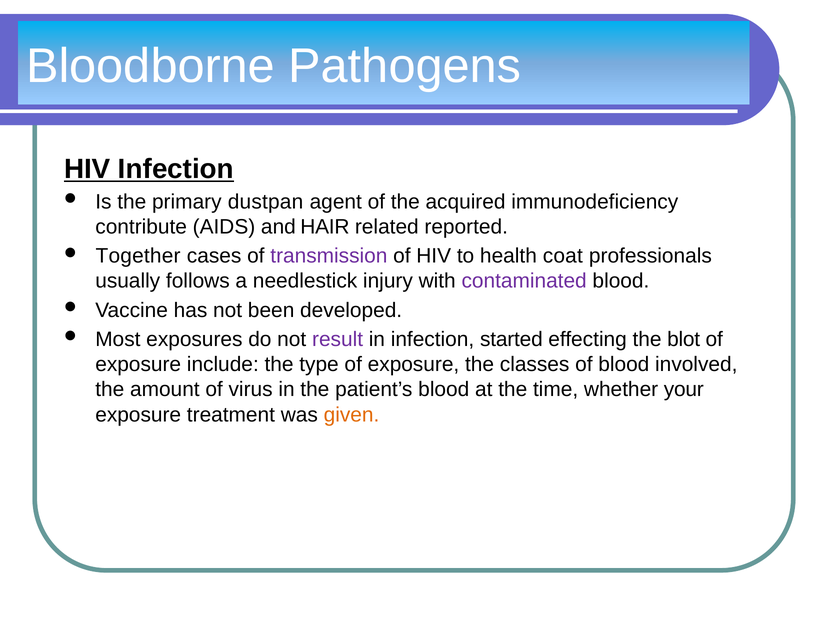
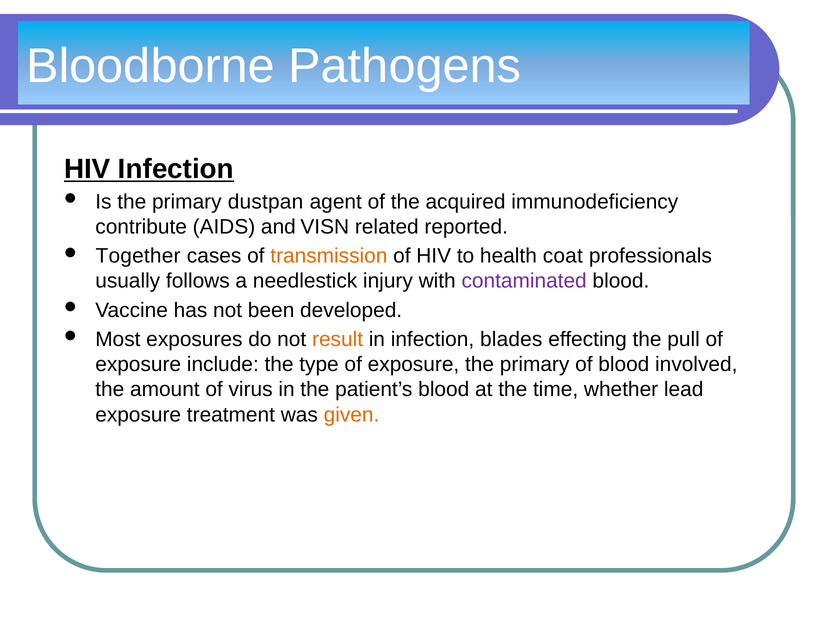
HAIR: HAIR -> VISN
transmission colour: purple -> orange
result colour: purple -> orange
started: started -> blades
blot: blot -> pull
exposure the classes: classes -> primary
your: your -> lead
